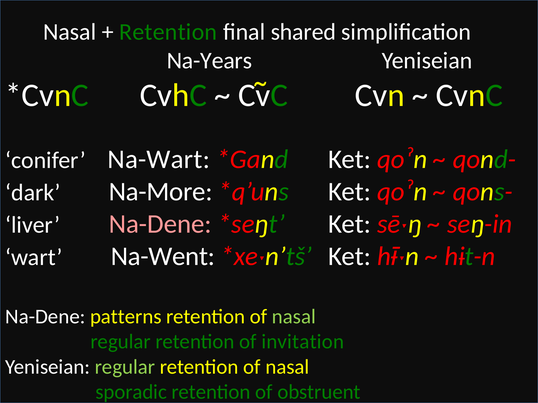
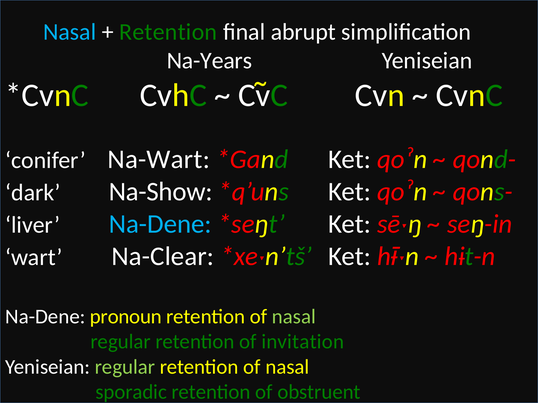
Nasal at (70, 32) colour: white -> light blue
shared: shared -> abrupt
Na-More: Na-More -> Na-Show
Na-Dene at (160, 224) colour: pink -> light blue
Na-Went: Na-Went -> Na-Clear
patterns: patterns -> pronoun
